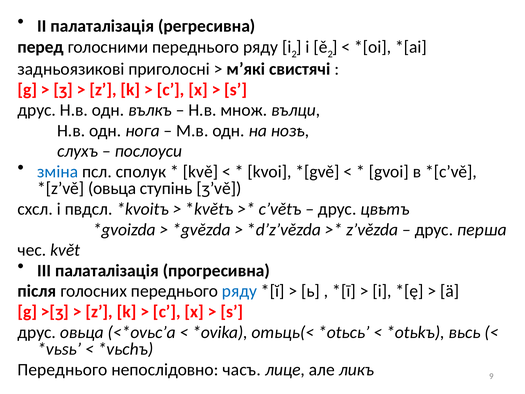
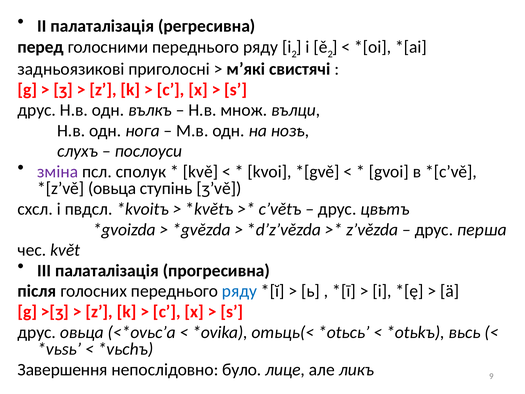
зміна colour: blue -> purple
Переднього at (62, 369): Переднього -> Завершення
часъ: часъ -> було
